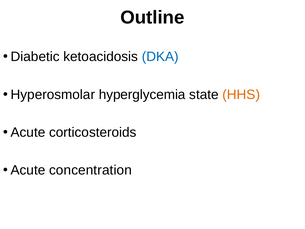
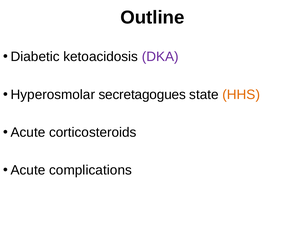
DKA colour: blue -> purple
hyperglycemia: hyperglycemia -> secretagogues
concentration: concentration -> complications
